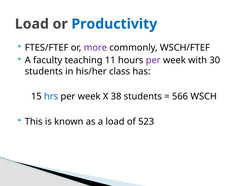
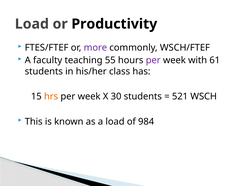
Productivity colour: blue -> black
11: 11 -> 55
30: 30 -> 61
hrs colour: blue -> orange
38: 38 -> 30
566: 566 -> 521
523: 523 -> 984
